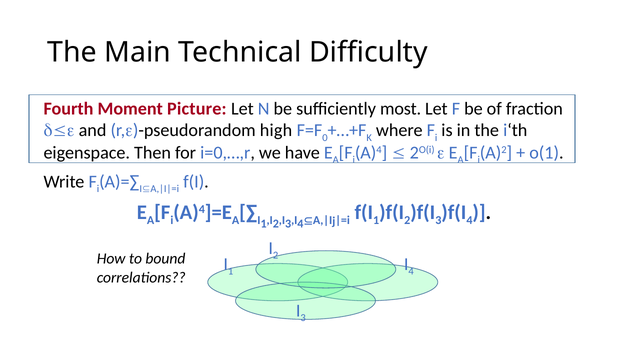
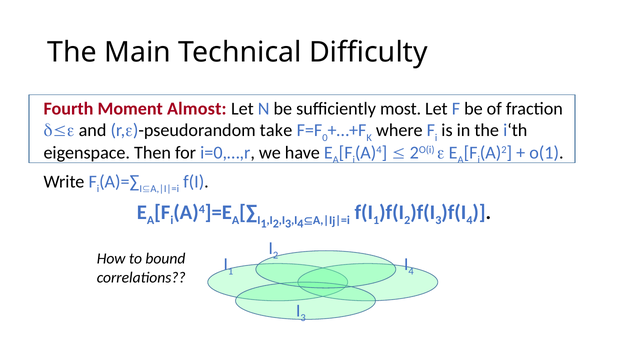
Picture: Picture -> Almost
high: high -> take
